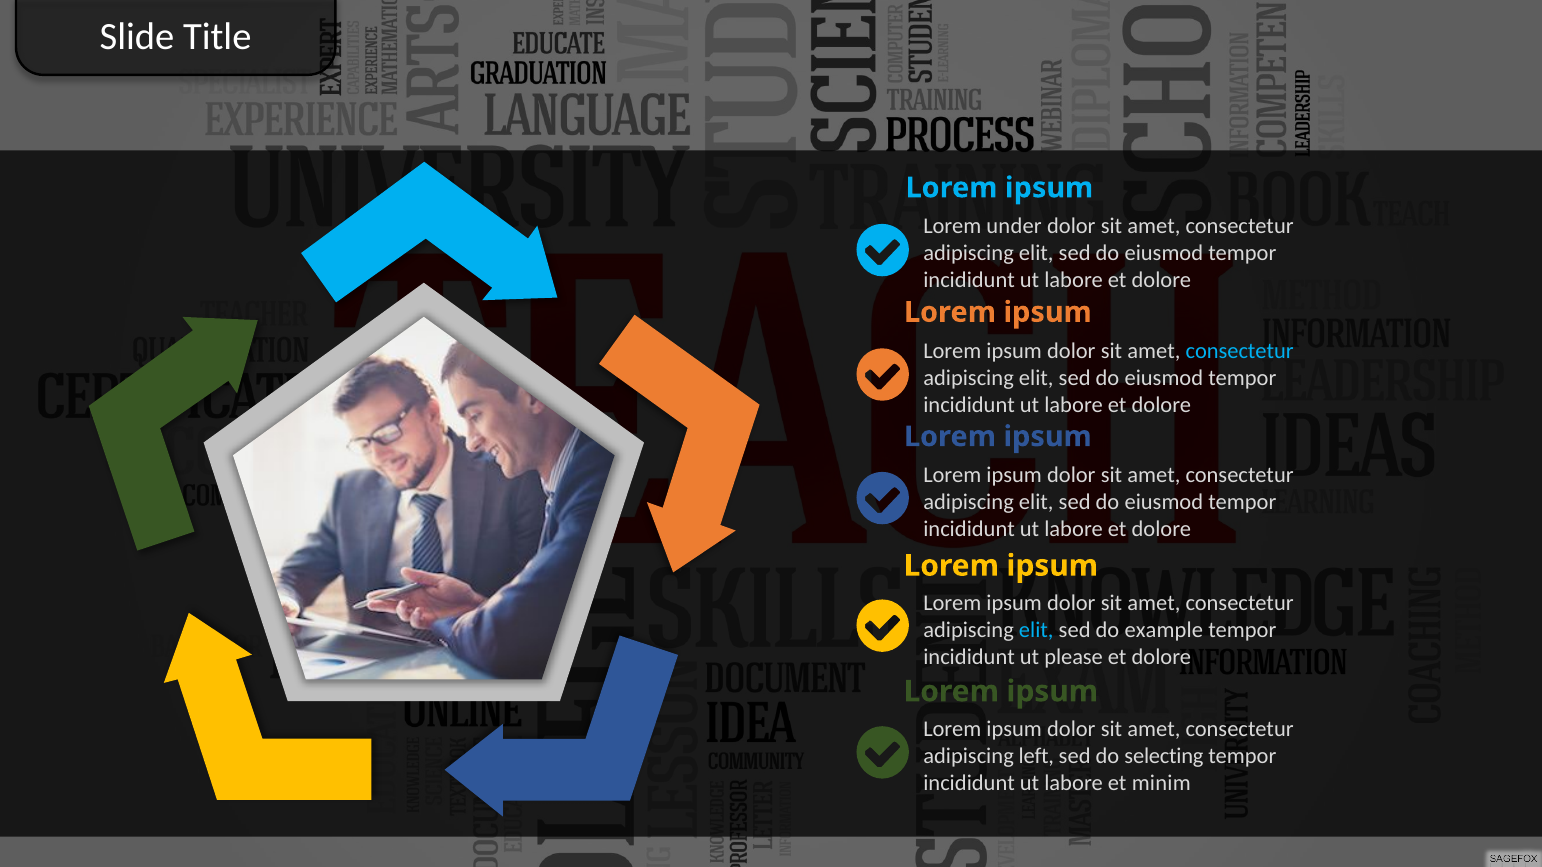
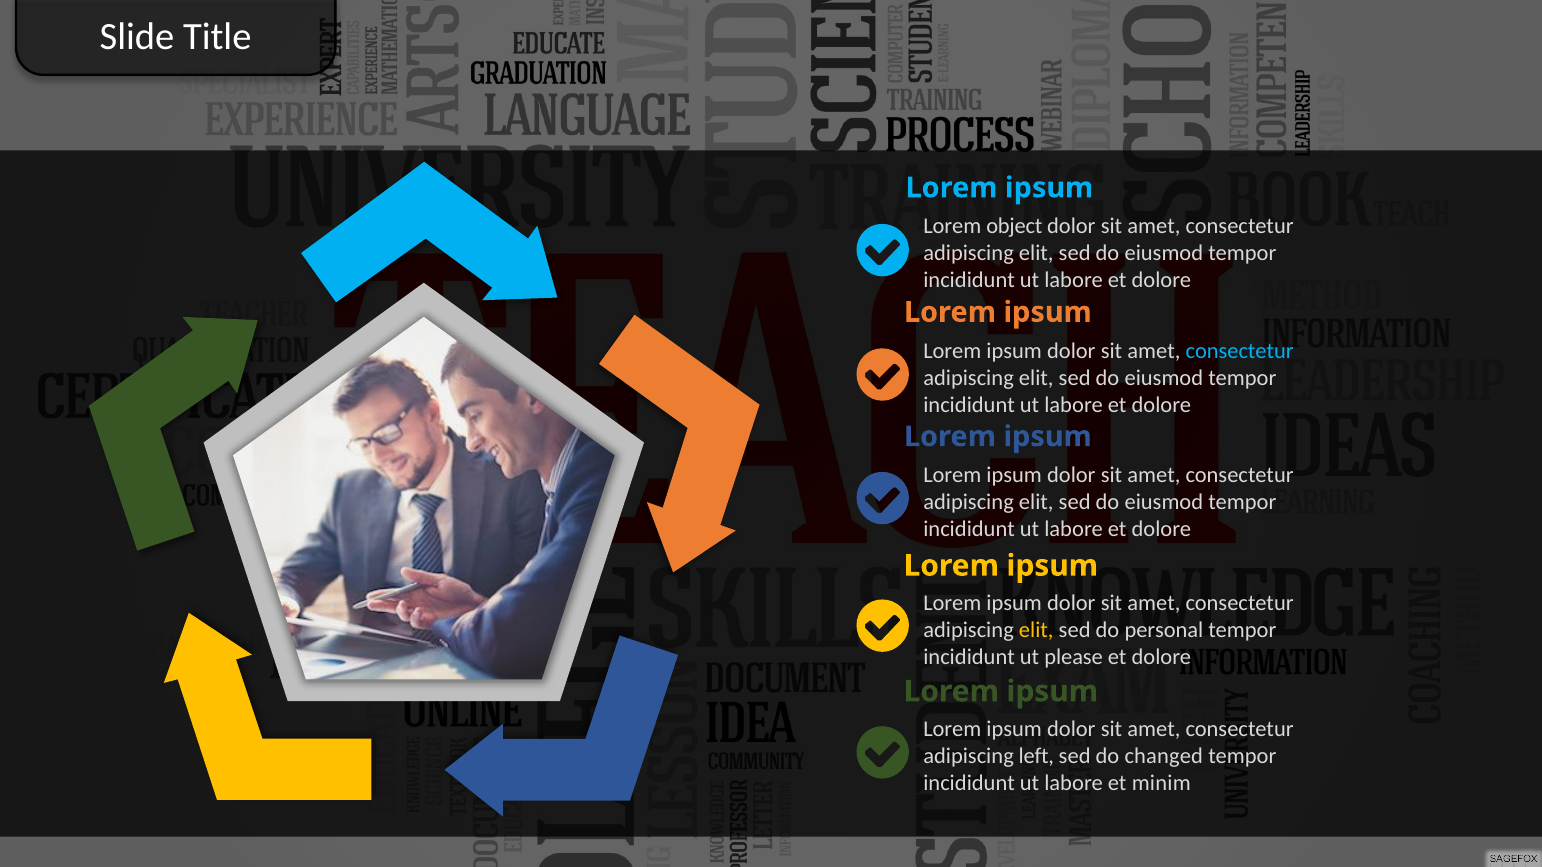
under: under -> object
elit at (1036, 631) colour: light blue -> yellow
example: example -> personal
selecting: selecting -> changed
